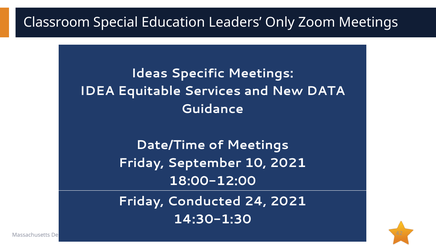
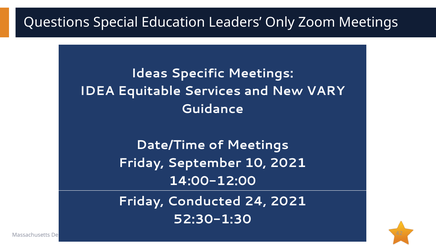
Classroom: Classroom -> Questions
DATA: DATA -> VARY
18:00-12:00: 18:00-12:00 -> 14:00-12:00
14:30-1:30: 14:30-1:30 -> 52:30-1:30
